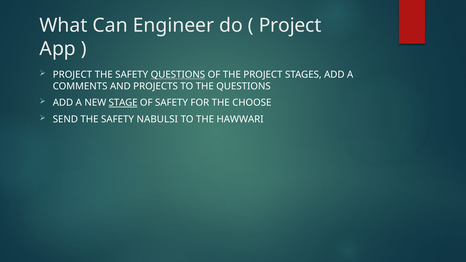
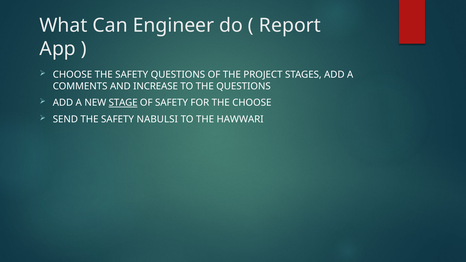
Project at (290, 26): Project -> Report
PROJECT at (72, 75): PROJECT -> CHOOSE
QUESTIONS at (178, 75) underline: present -> none
PROJECTS: PROJECTS -> INCREASE
